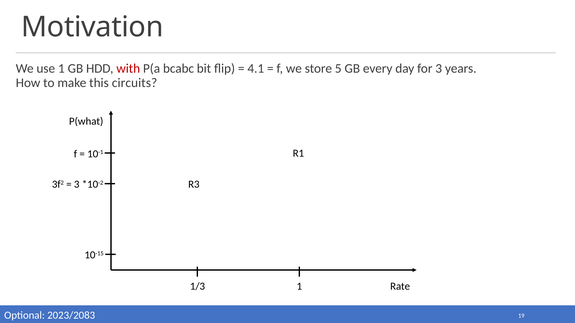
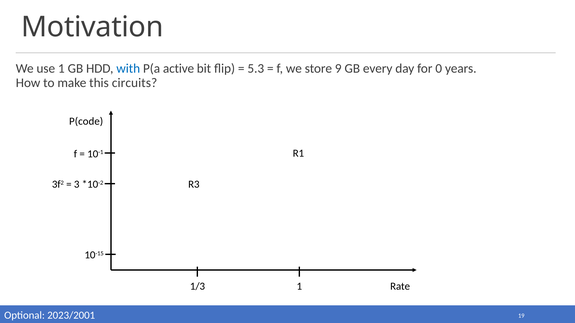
with colour: red -> blue
bcabc: bcabc -> active
4.1: 4.1 -> 5.3
5: 5 -> 9
for 3: 3 -> 0
P(what: P(what -> P(code
2023/2083: 2023/2083 -> 2023/2001
